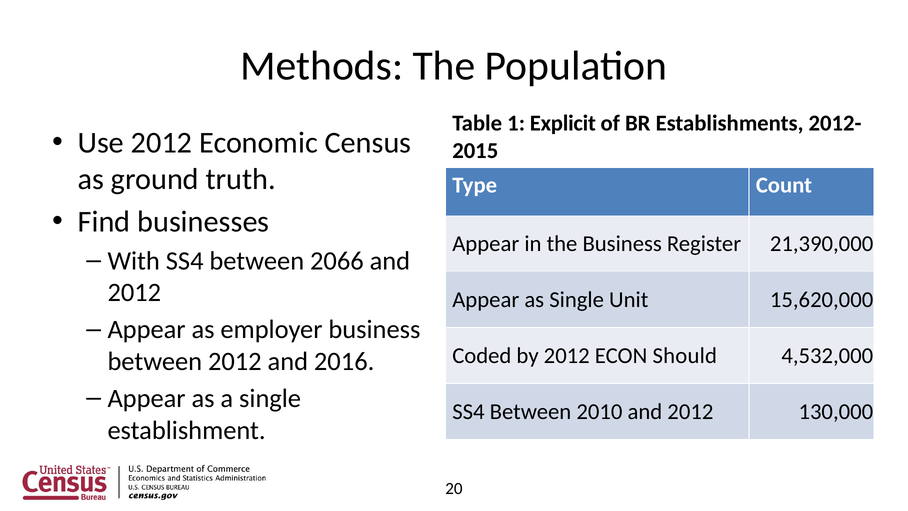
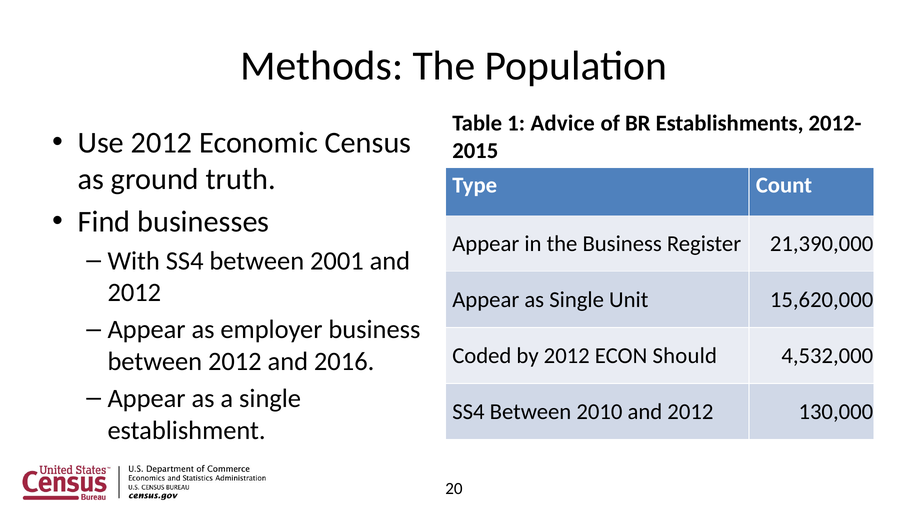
Explicit: Explicit -> Advice
2066: 2066 -> 2001
